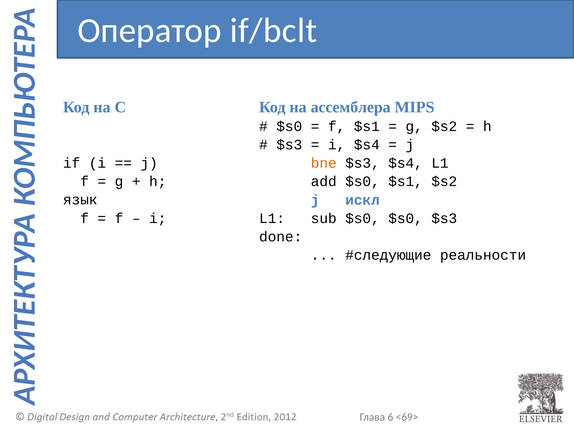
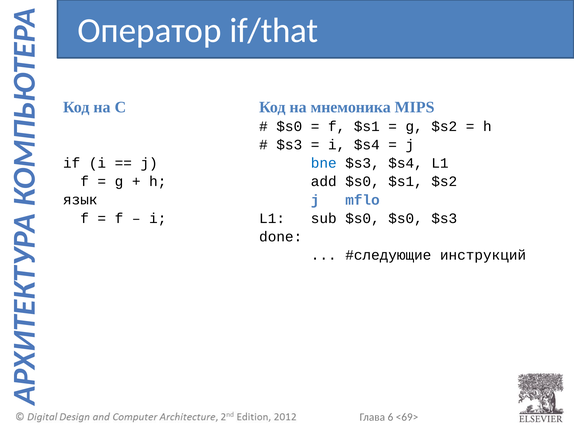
if/bclt: if/bclt -> if/that
ассемблера: ассемблера -> мнемоника
bne colour: orange -> blue
искл: искл -> mflo
реальности: реальности -> инструкций
